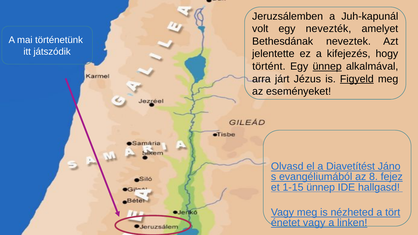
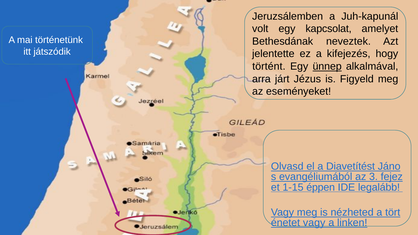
nevezték: nevezték -> kapcsolat
Figyeld underline: present -> none
8: 8 -> 3
1-15 ünnep: ünnep -> éppen
hallgasd: hallgasd -> legalább
